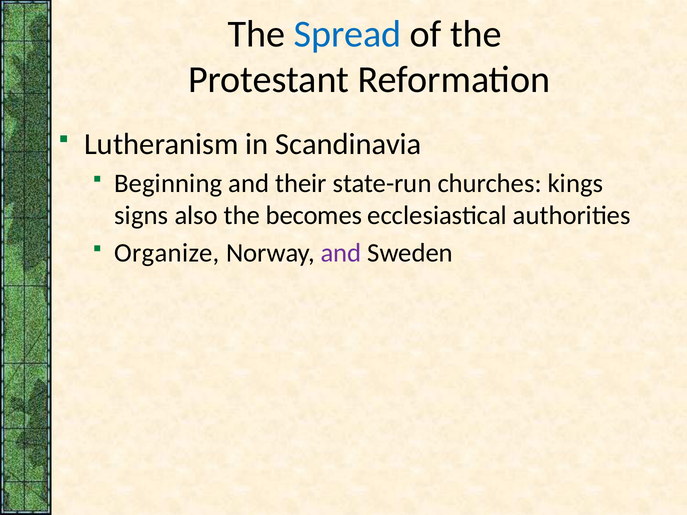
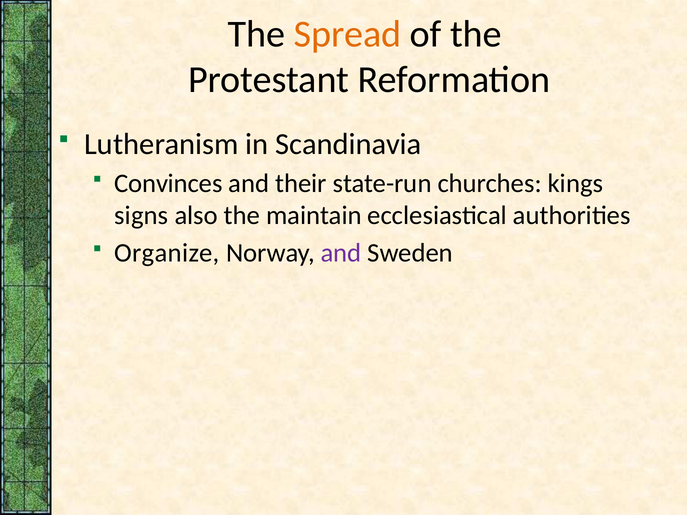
Spread colour: blue -> orange
Beginning: Beginning -> Convinces
becomes: becomes -> maintain
